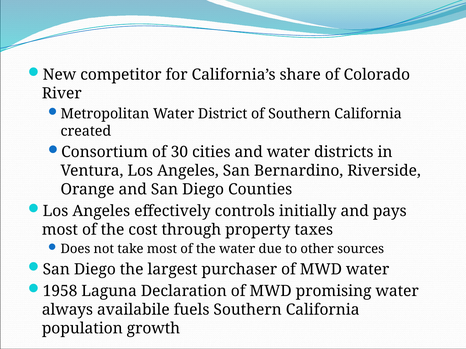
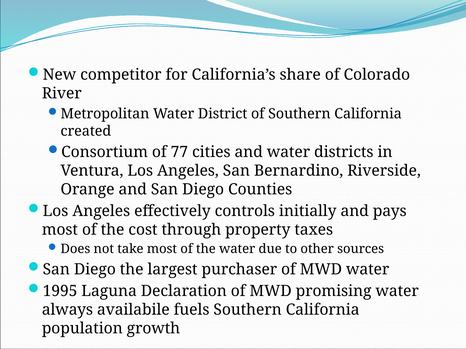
30: 30 -> 77
1958: 1958 -> 1995
